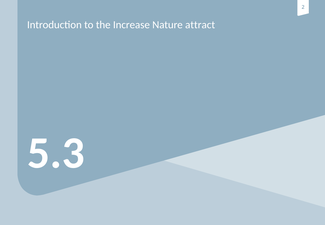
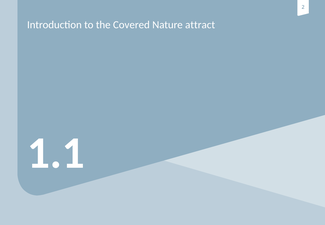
Increase: Increase -> Covered
5.3: 5.3 -> 1.1
